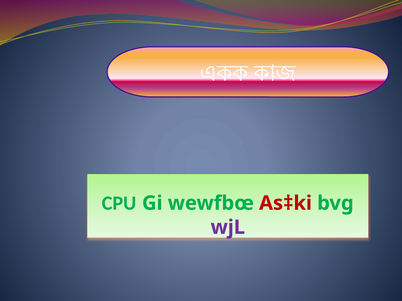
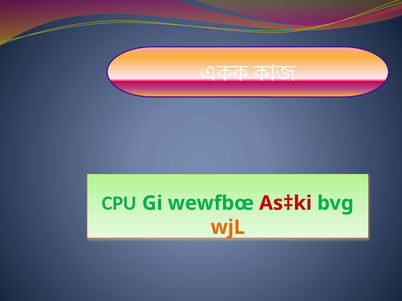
wjL colour: purple -> orange
